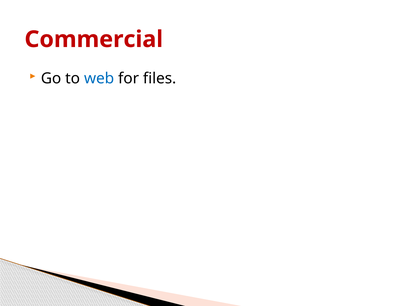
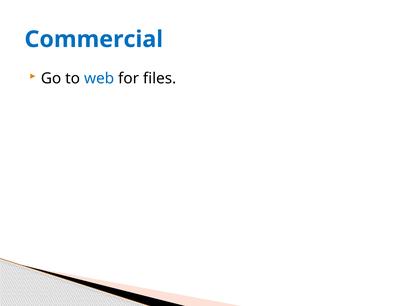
Commercial colour: red -> blue
